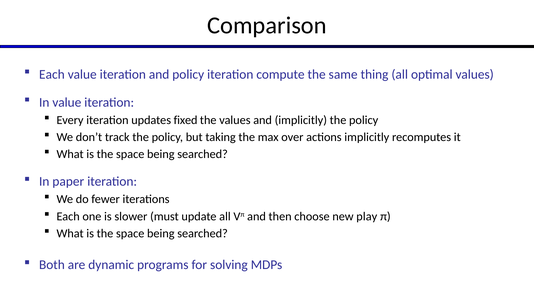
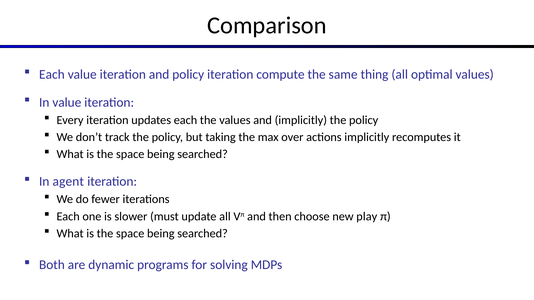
updates fixed: fixed -> each
paper: paper -> agent
